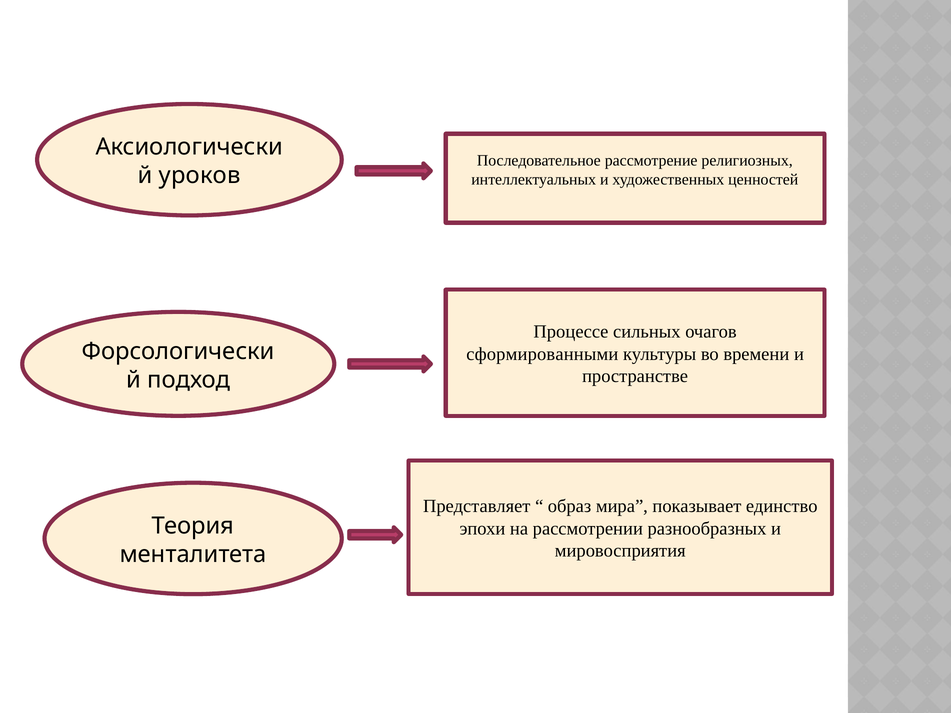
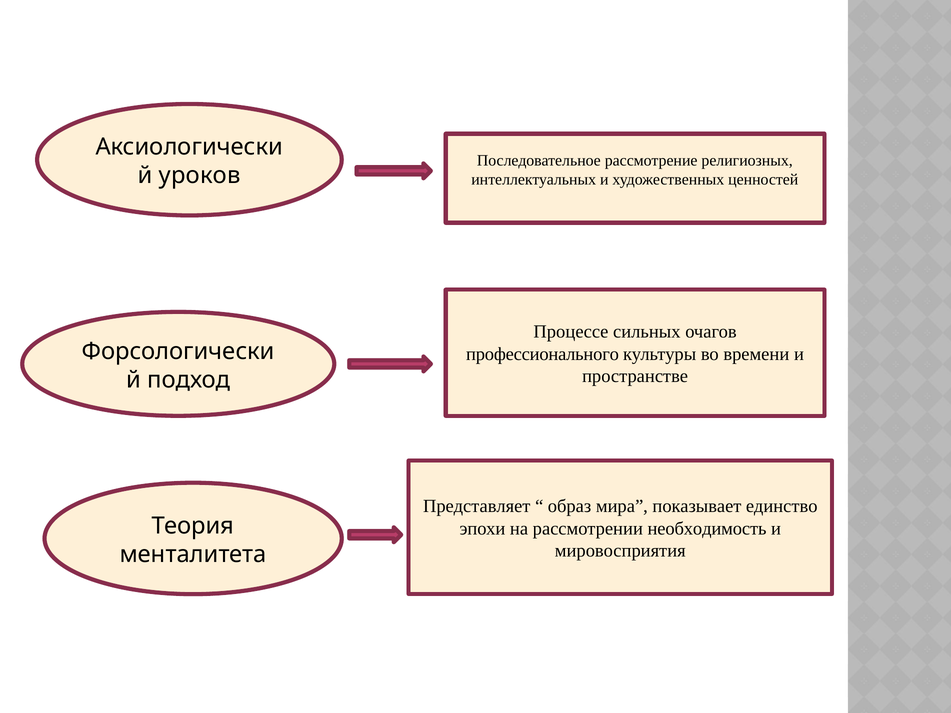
сформированными: сформированными -> профессионального
разнообразных: разнообразных -> необходимость
